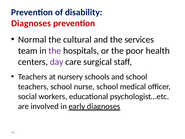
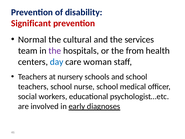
Diagnoses at (31, 23): Diagnoses -> Significant
poor: poor -> from
day colour: purple -> blue
surgical: surgical -> woman
